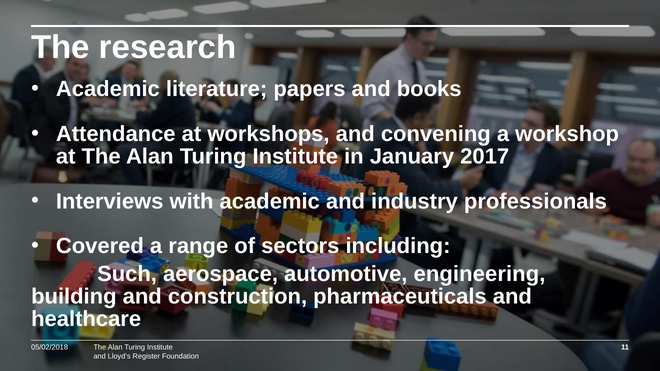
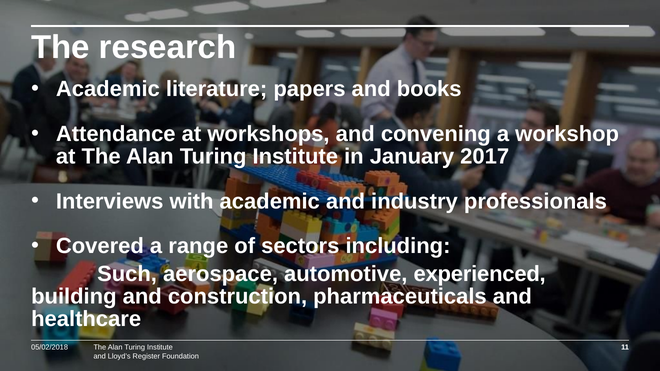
engineering: engineering -> experienced
